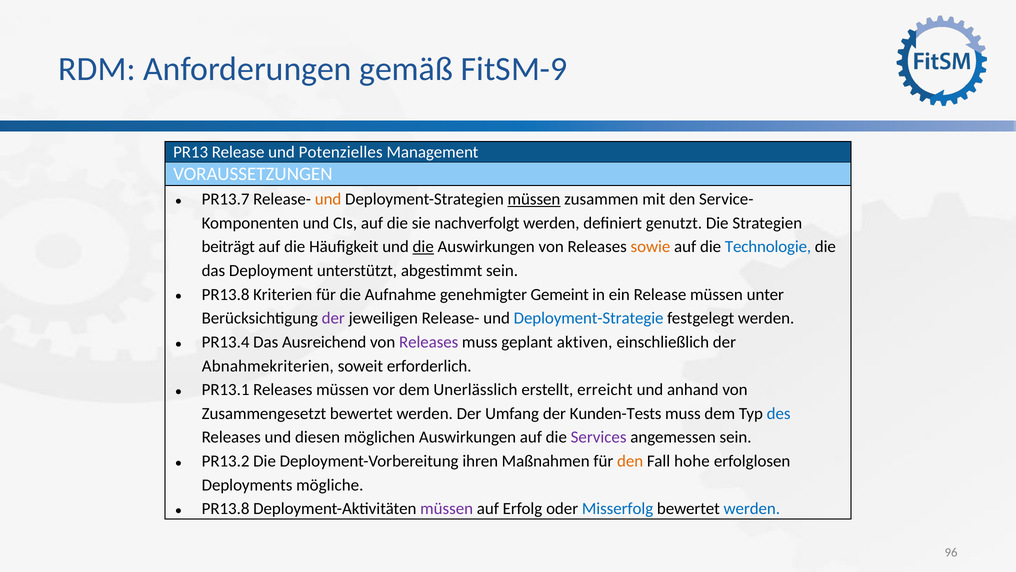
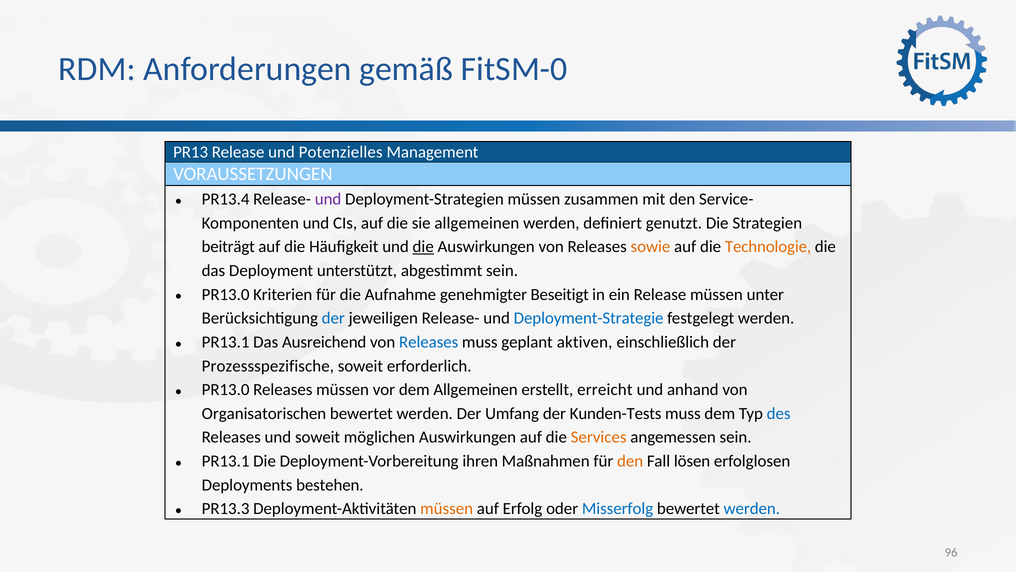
FitSM-9: FitSM-9 -> FitSM-0
PR13.7: PR13.7 -> PR13.4
und at (328, 199) colour: orange -> purple
müssen at (534, 199) underline: present -> none
sie nachverfolgt: nachverfolgt -> allgemeinen
Technologie colour: blue -> orange
PR13.8 at (226, 294): PR13.8 -> PR13.0
Gemeint: Gemeint -> Beseitigt
der at (333, 318) colour: purple -> blue
PR13.4 at (226, 342): PR13.4 -> PR13.1
Releases at (429, 342) colour: purple -> blue
Abnahmekriterien: Abnahmekriterien -> Prozessspezifische
PR13.1 at (226, 389): PR13.1 -> PR13.0
dem Unerlässlich: Unerlässlich -> Allgemeinen
Zusammengesetzt: Zusammengesetzt -> Organisatorischen
und diesen: diesen -> soweit
Services colour: purple -> orange
PR13.2 at (226, 461): PR13.2 -> PR13.1
hohe: hohe -> lösen
mögliche: mögliche -> bestehen
PR13.8 at (226, 508): PR13.8 -> PR13.3
müssen at (447, 508) colour: purple -> orange
